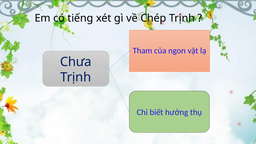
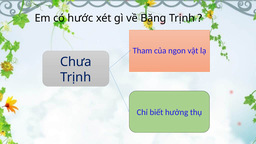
tiếng: tiếng -> hước
Chép: Chép -> Băng
